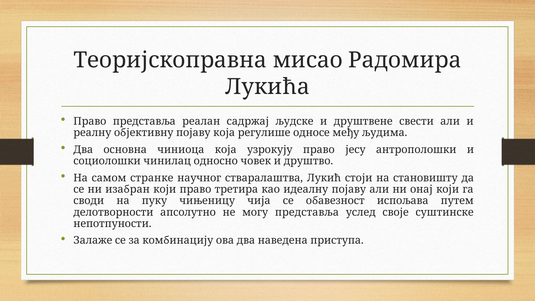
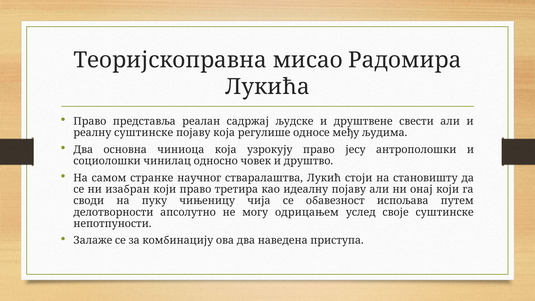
реалну објективну: објективну -> суштинске
могу представља: представља -> одрицањем
